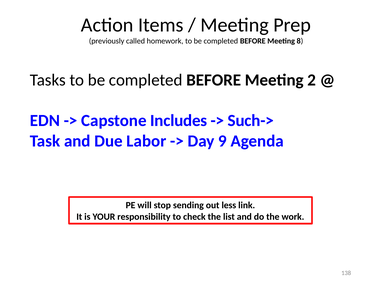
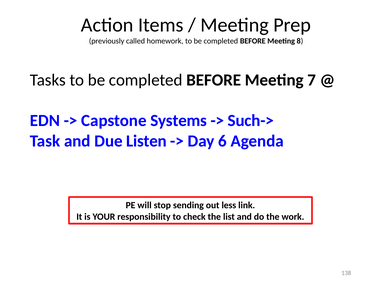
2: 2 -> 7
Includes: Includes -> Systems
Labor: Labor -> Listen
9: 9 -> 6
